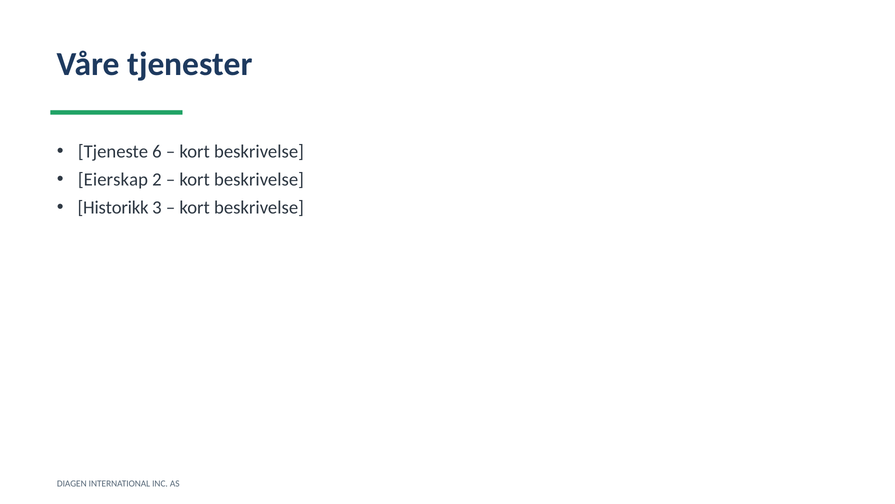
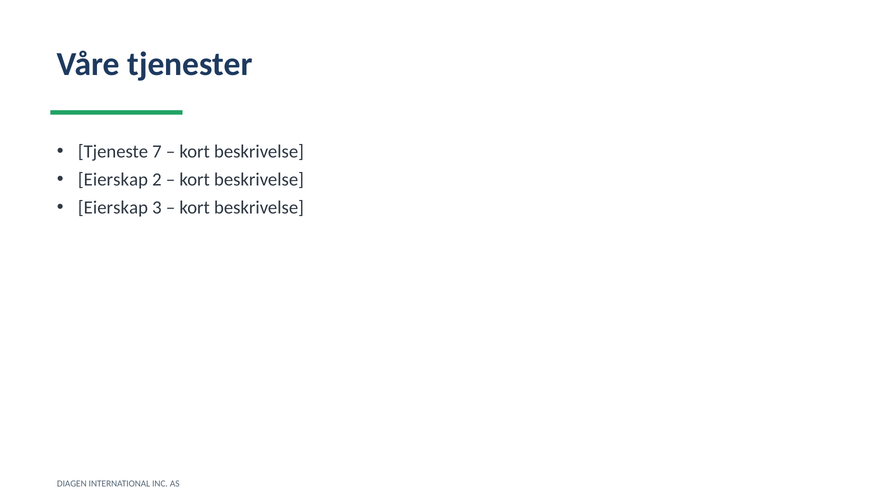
6: 6 -> 7
Historikk at (113, 208): Historikk -> Eierskap
